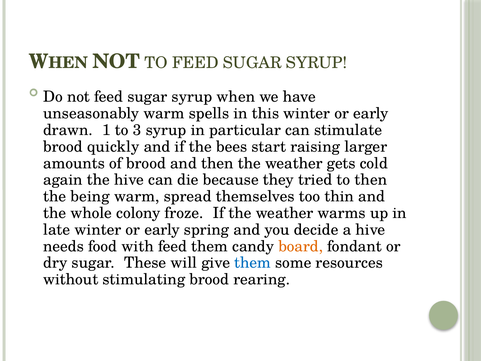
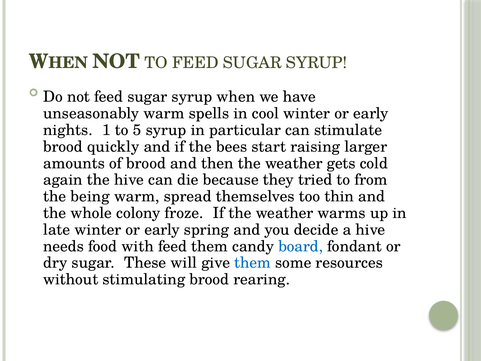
this: this -> cool
drawn: drawn -> nights
3: 3 -> 5
to then: then -> from
board colour: orange -> blue
